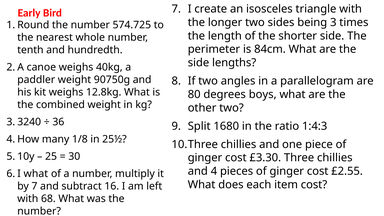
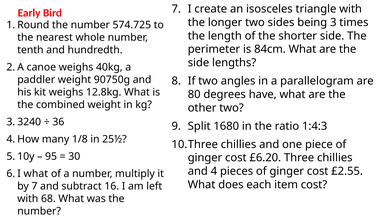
boys: boys -> have
25: 25 -> 95
£3.30: £3.30 -> £6.20
